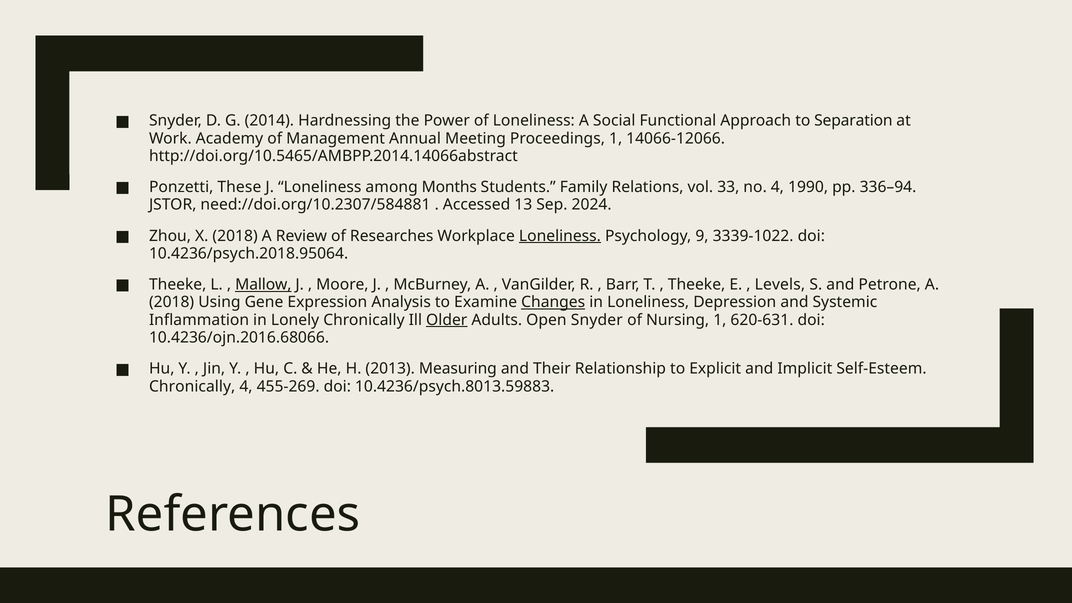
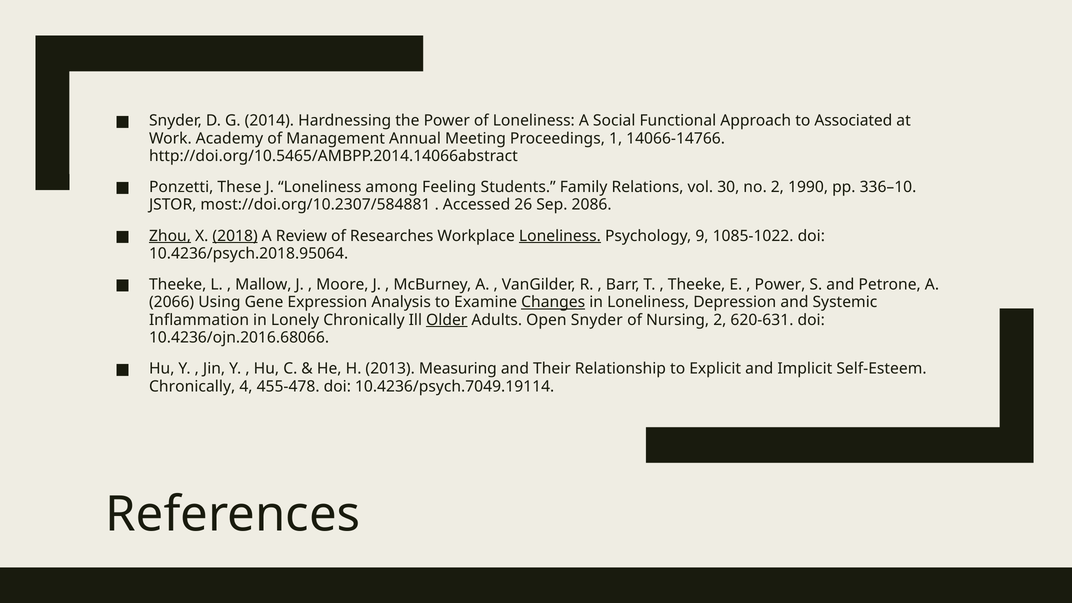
Separation: Separation -> Associated
14066-12066: 14066-12066 -> 14066-14766
Months: Months -> Feeling
33: 33 -> 30
no 4: 4 -> 2
336–94: 336–94 -> 336–10
need://doi.org/10.2307/584881: need://doi.org/10.2307/584881 -> most://doi.org/10.2307/584881
13: 13 -> 26
2024: 2024 -> 2086
Zhou underline: none -> present
2018 at (235, 236) underline: none -> present
3339-1022: 3339-1022 -> 1085-1022
Mallow underline: present -> none
Levels at (780, 285): Levels -> Power
2018 at (172, 302): 2018 -> 2066
Nursing 1: 1 -> 2
455-269: 455-269 -> 455-478
10.4236/psych.8013.59883: 10.4236/psych.8013.59883 -> 10.4236/psych.7049.19114
